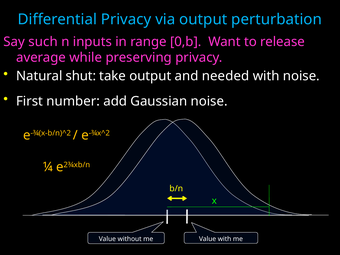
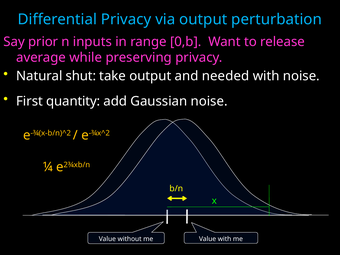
such: such -> prior
number: number -> quantity
